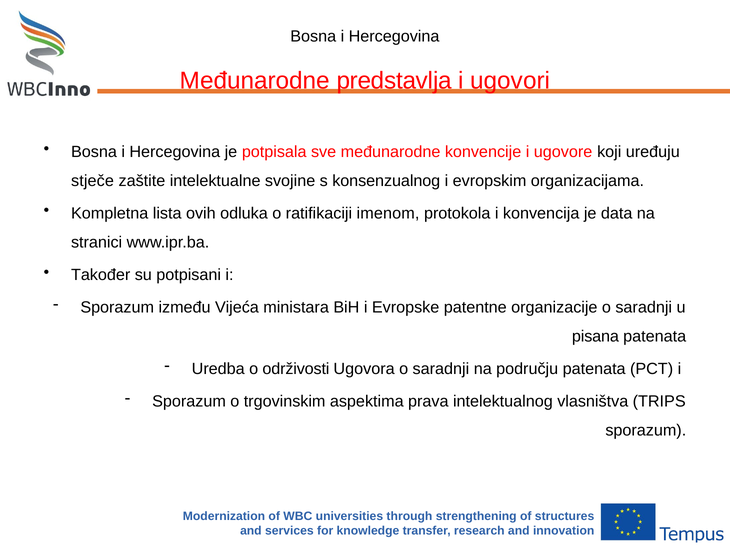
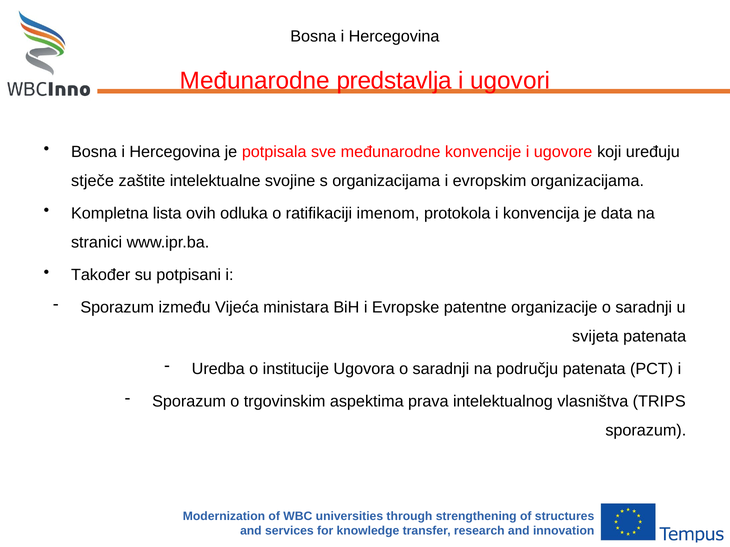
s konsenzualnog: konsenzualnog -> organizacijama
pisana: pisana -> svijeta
održivosti: održivosti -> institucije
